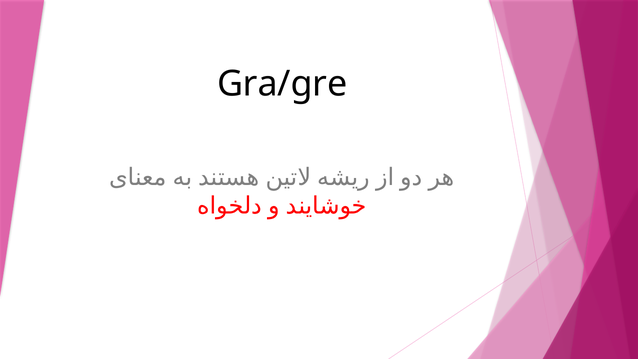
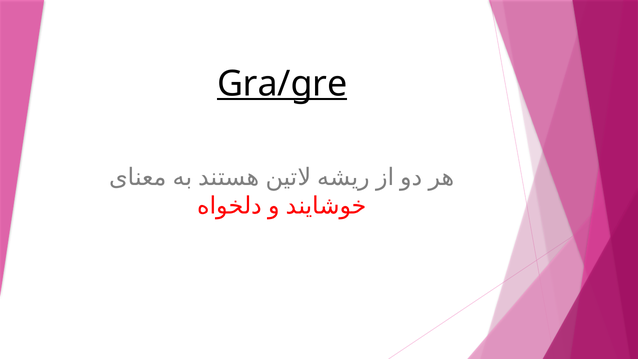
Gra/gre underline: none -> present
